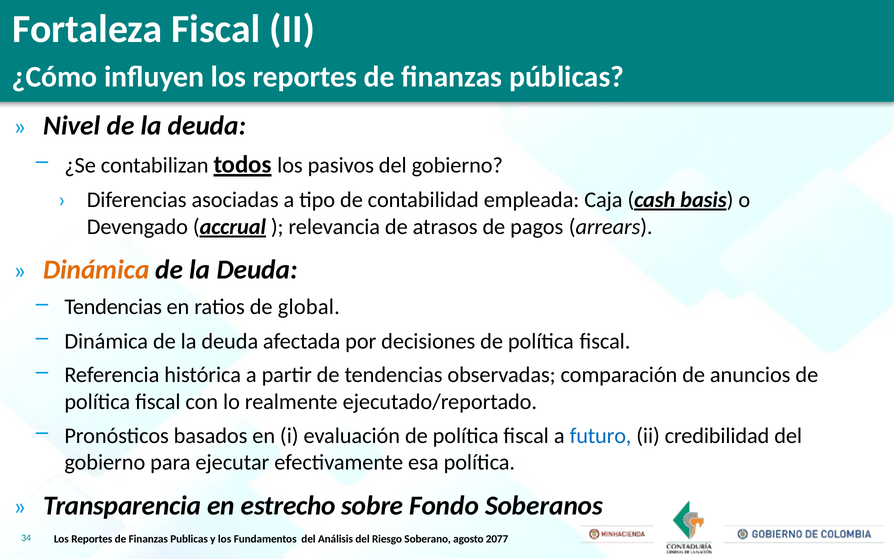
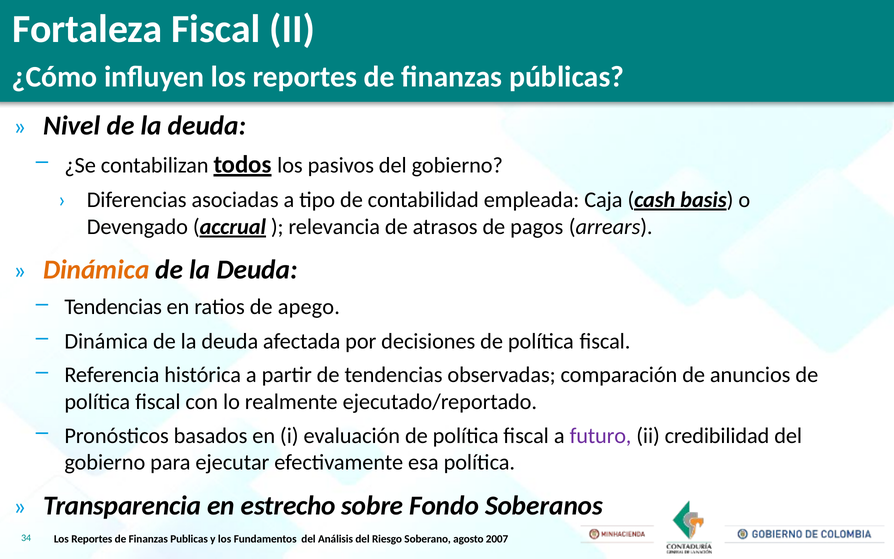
global: global -> apego
futuro colour: blue -> purple
2077: 2077 -> 2007
